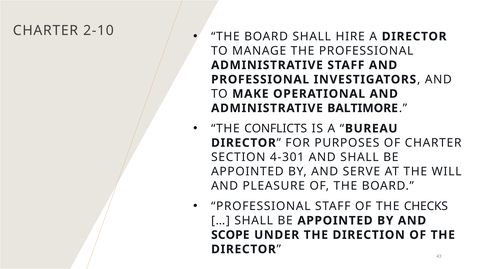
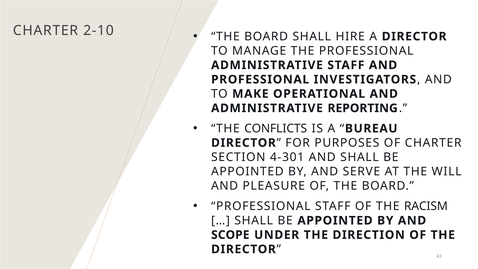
BALTIMORE: BALTIMORE -> REPORTING
CHECKS: CHECKS -> RACISM
